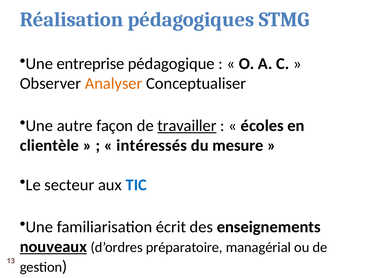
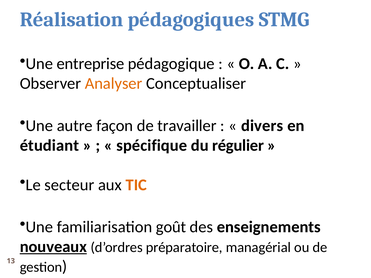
travailler underline: present -> none
écoles: écoles -> divers
clientèle: clientèle -> étudiant
intéressés: intéressés -> spécifique
mesure: mesure -> régulier
TIC colour: blue -> orange
écrit: écrit -> goût
